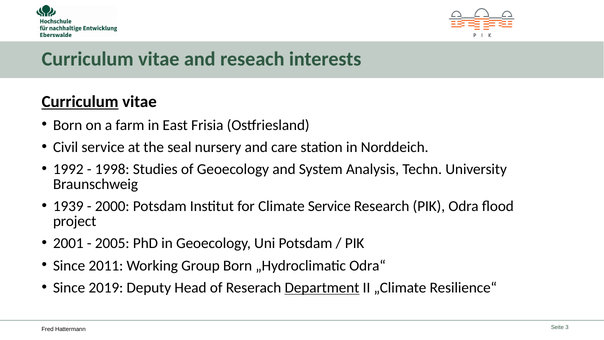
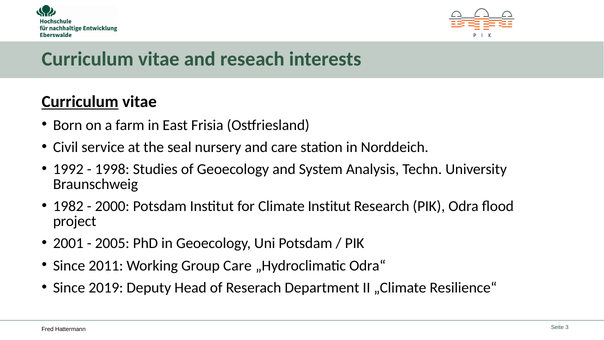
1939: 1939 -> 1982
Climate Service: Service -> Institut
Group Born: Born -> Care
Department underline: present -> none
